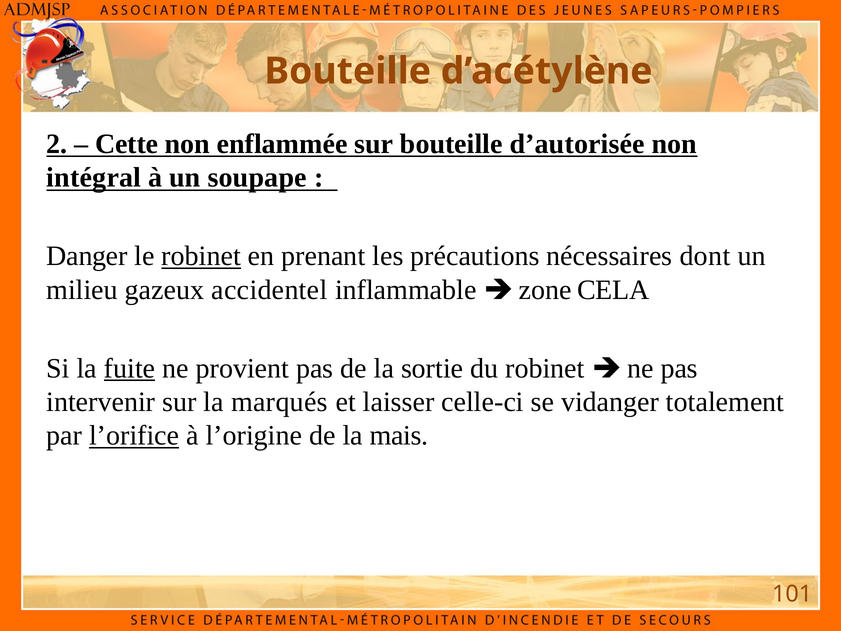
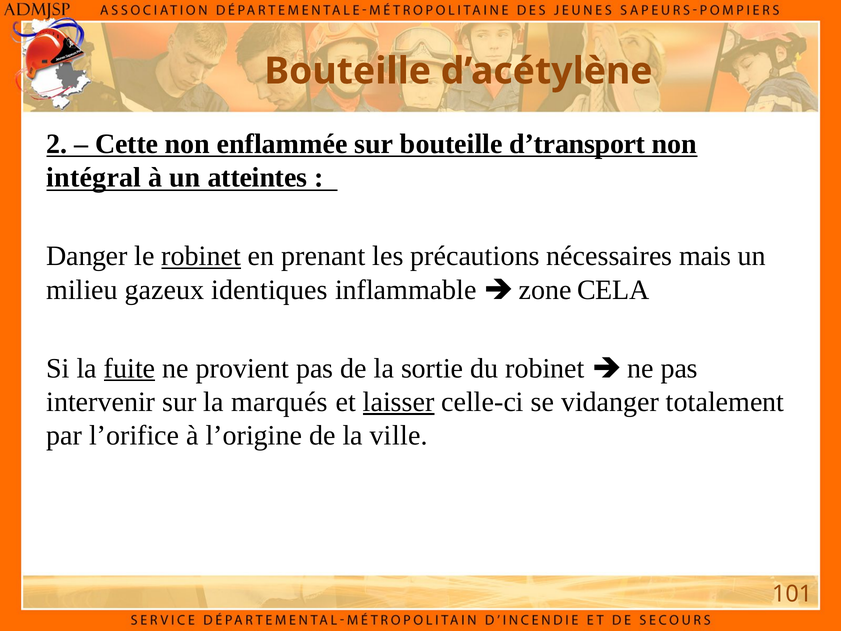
d’autorisée: d’autorisée -> d’transport
soupape: soupape -> atteintes
dont: dont -> mais
accidentel: accidentel -> identiques
laisser underline: none -> present
l’orifice underline: present -> none
mais: mais -> ville
